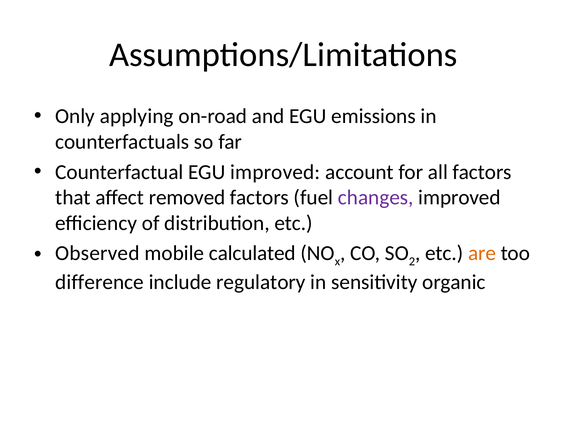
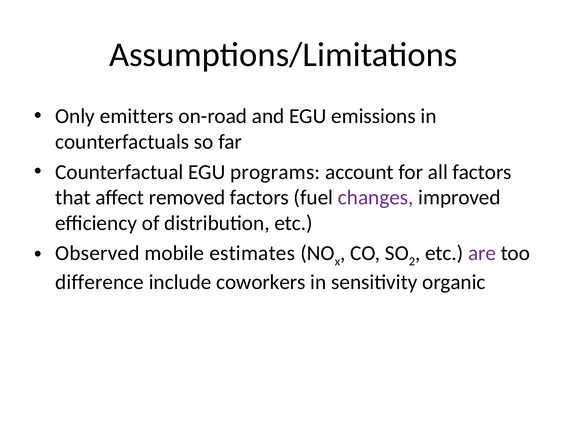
applying: applying -> emitters
EGU improved: improved -> programs
calculated: calculated -> estimates
are colour: orange -> purple
regulatory: regulatory -> coworkers
